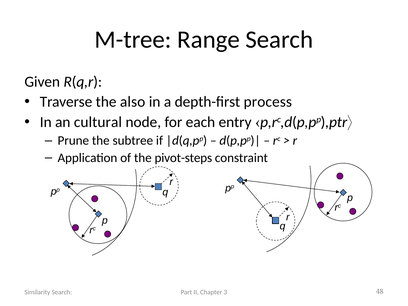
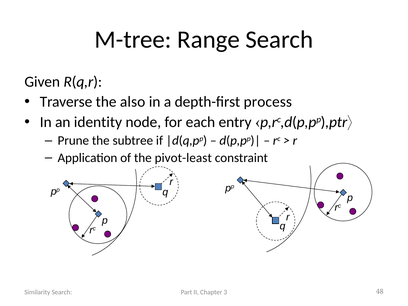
cultural: cultural -> identity
pivot-steps: pivot-steps -> pivot-least
